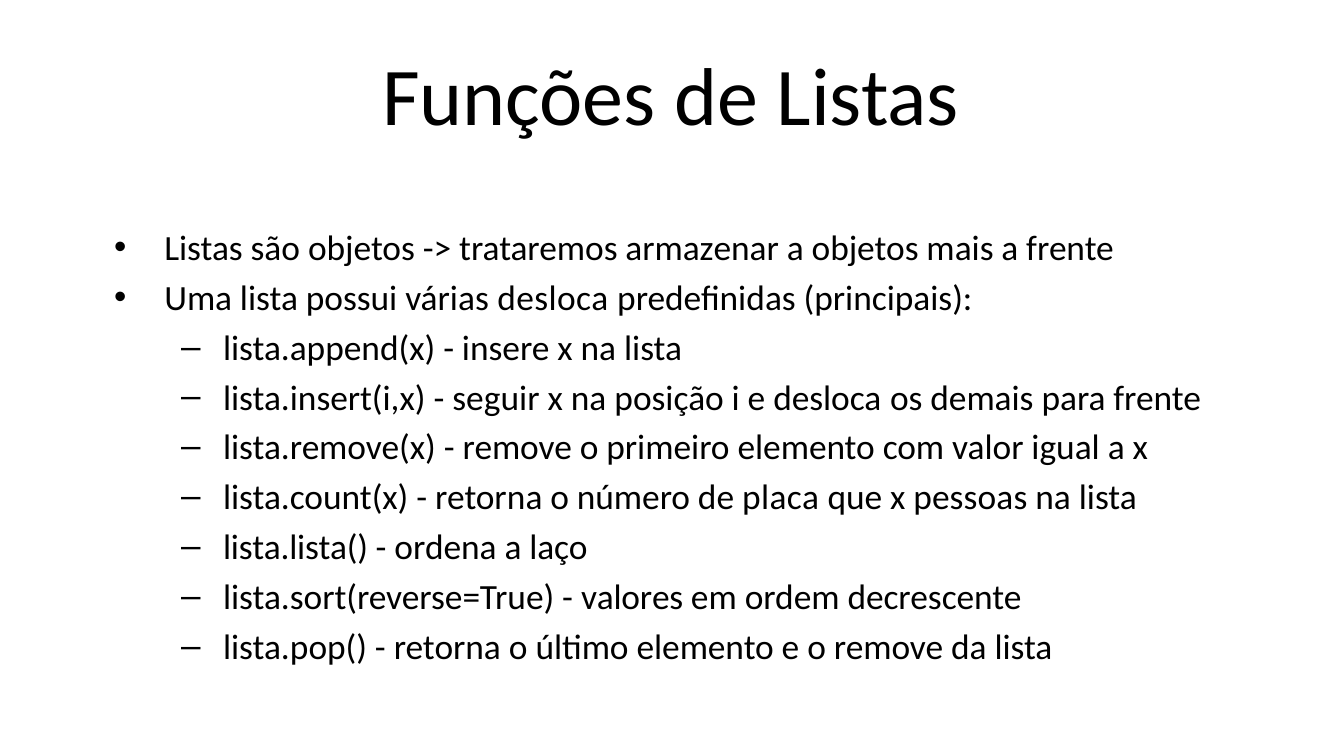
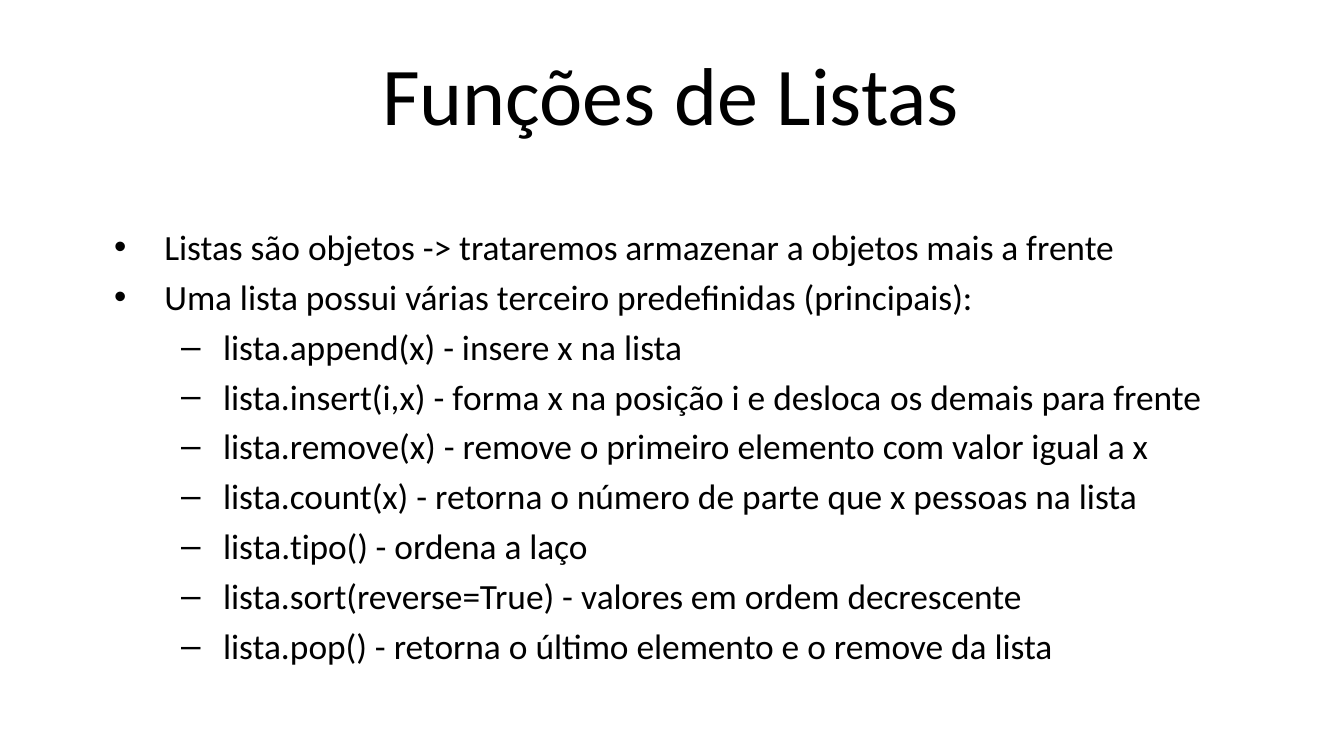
várias desloca: desloca -> terceiro
seguir: seguir -> forma
placa: placa -> parte
lista.lista(: lista.lista( -> lista.tipo(
